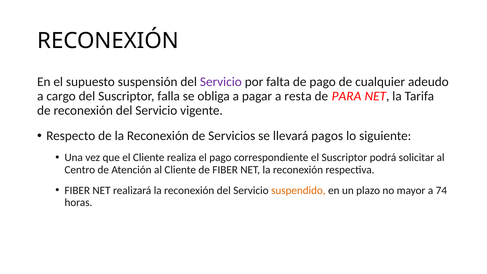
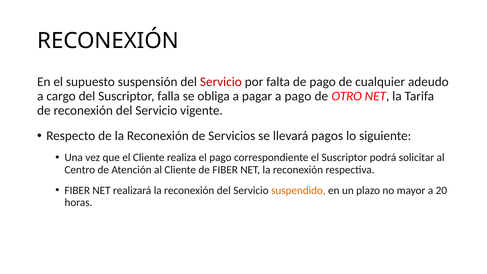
Servicio at (221, 82) colour: purple -> red
a resta: resta -> pago
PARA: PARA -> OTRO
74: 74 -> 20
